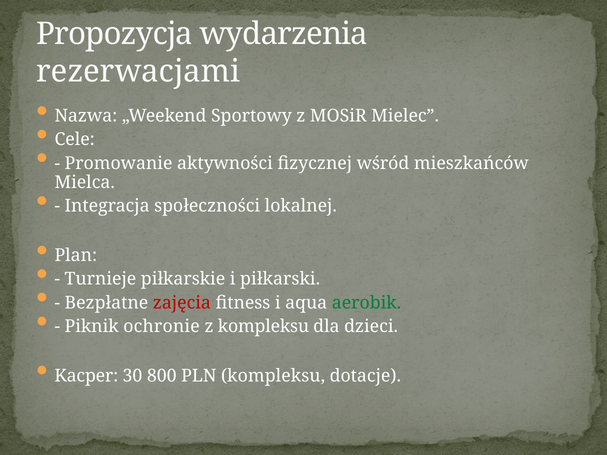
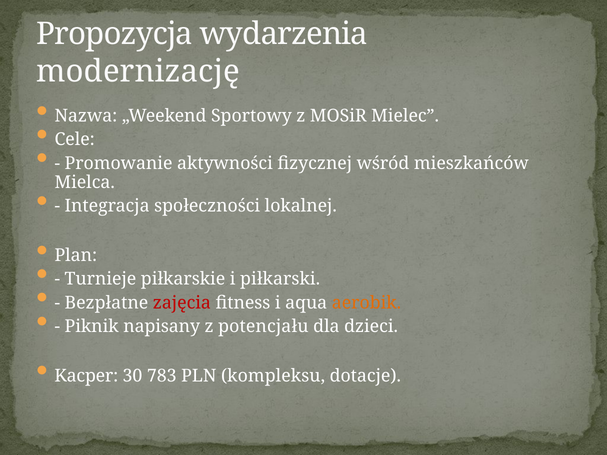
rezerwacjami: rezerwacjami -> modernizację
aerobik colour: green -> orange
ochronie: ochronie -> napisany
z kompleksu: kompleksu -> potencjału
800: 800 -> 783
